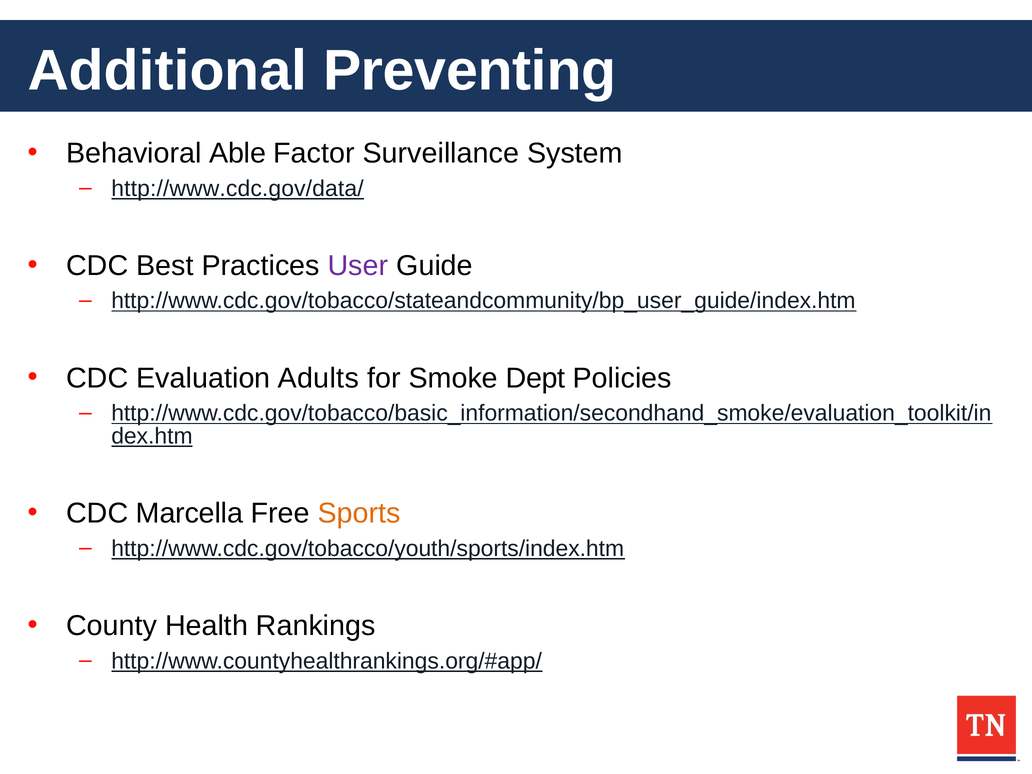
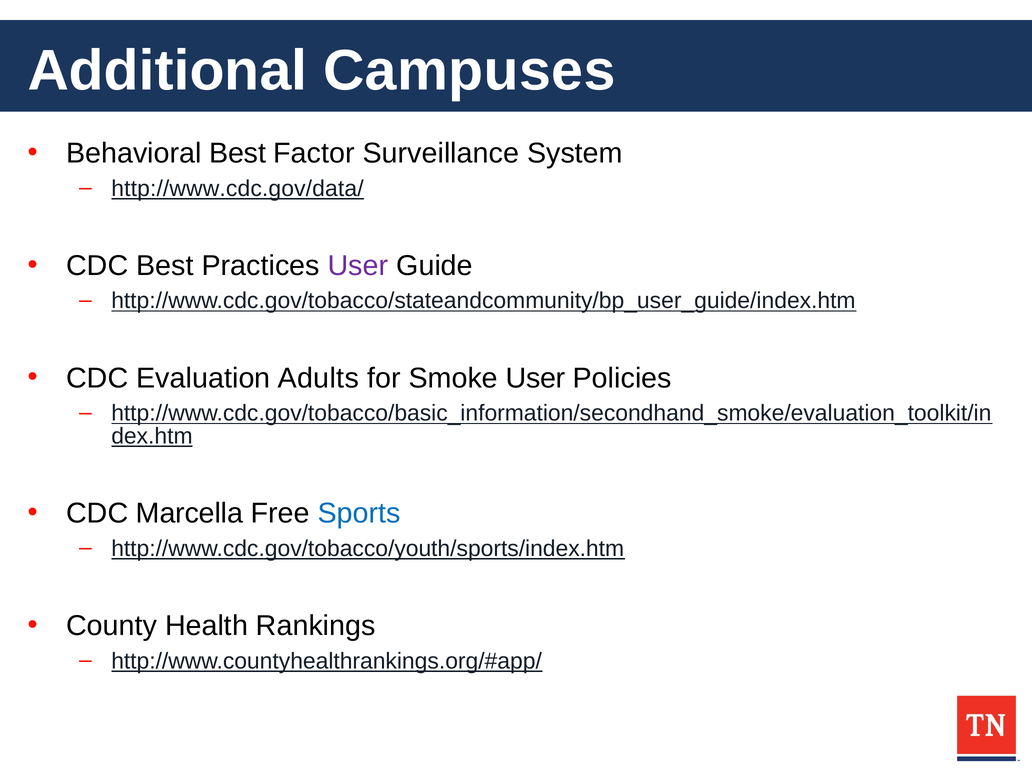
Preventing: Preventing -> Campuses
Behavioral Able: Able -> Best
Smoke Dept: Dept -> User
Sports colour: orange -> blue
